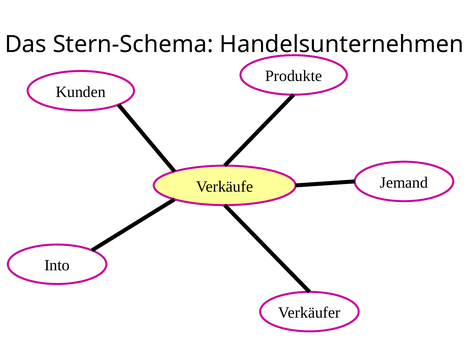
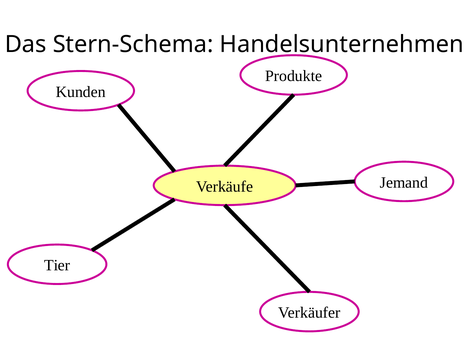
Into: Into -> Tier
